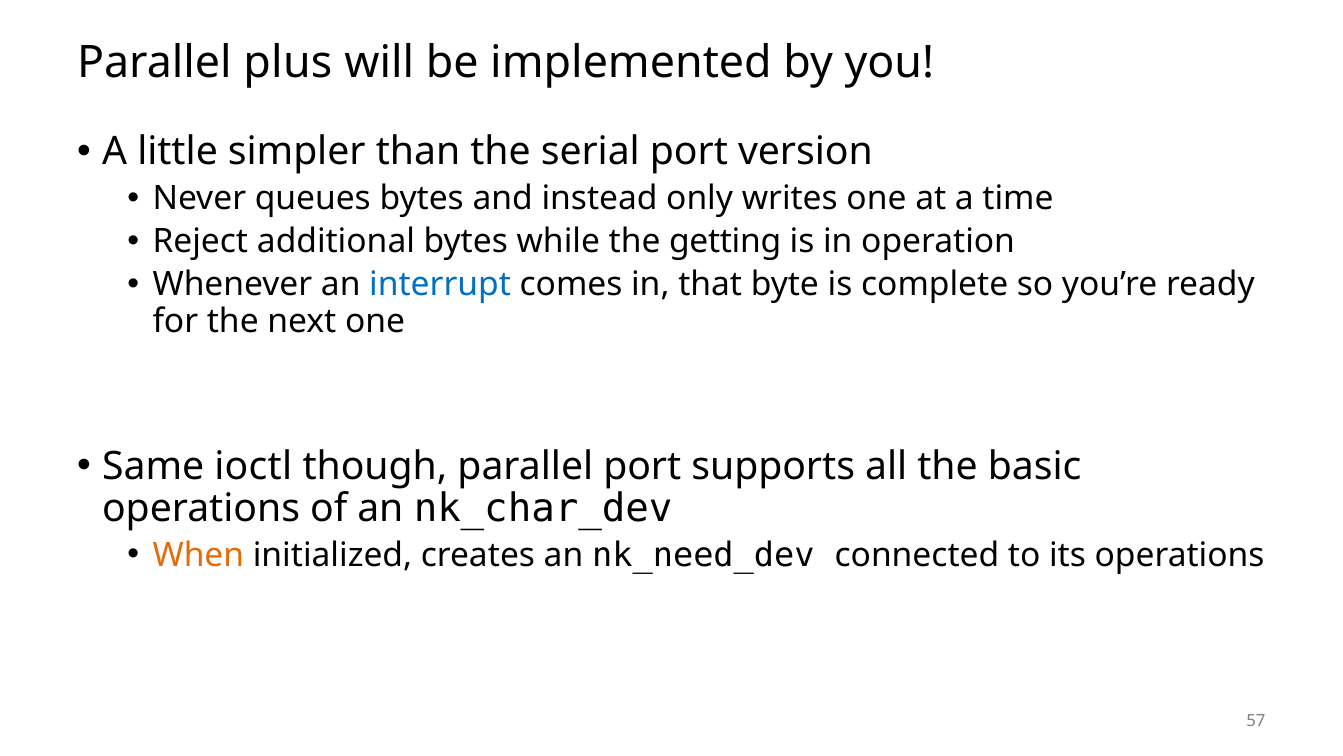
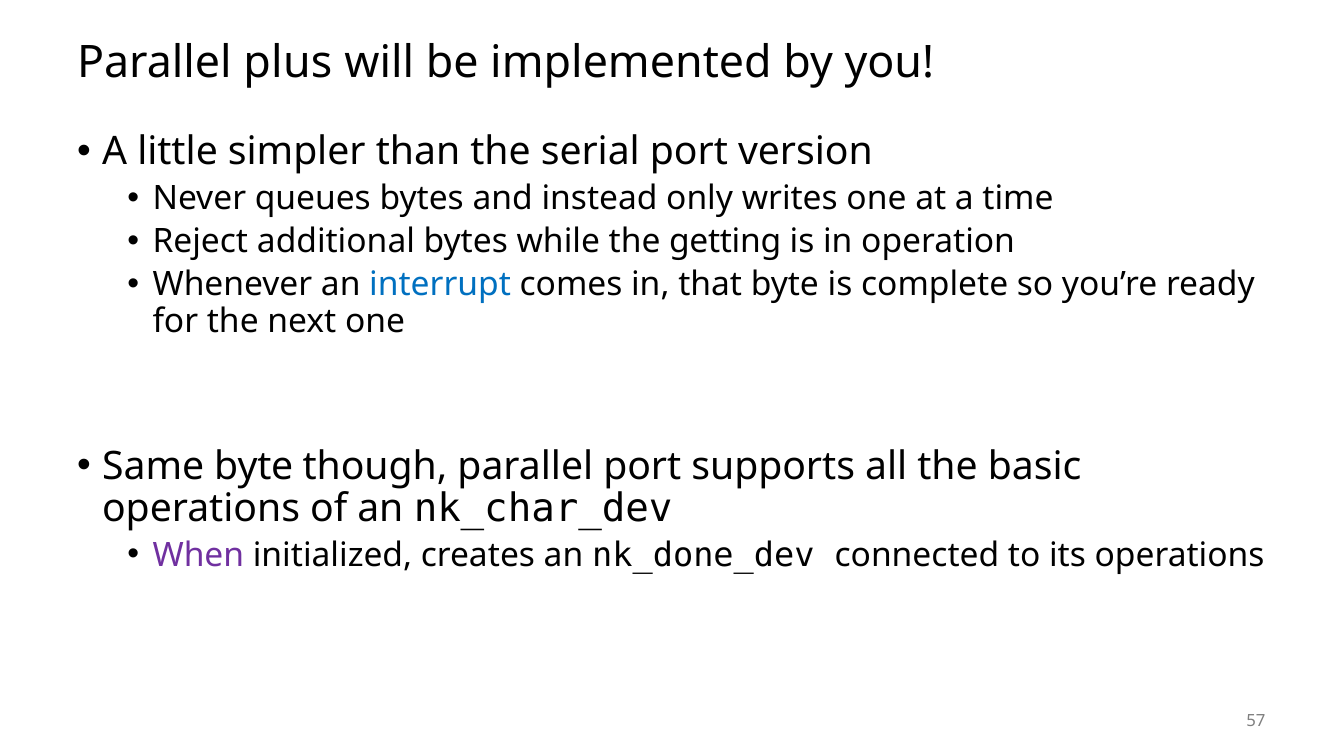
Same ioctl: ioctl -> byte
When colour: orange -> purple
nk_need_dev: nk_need_dev -> nk_done_dev
